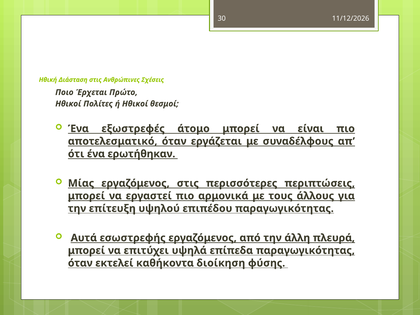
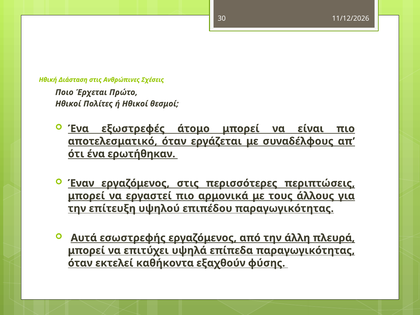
Μίας: Μίας -> Έναν
διοίκηση: διοίκηση -> εξαχθούν
